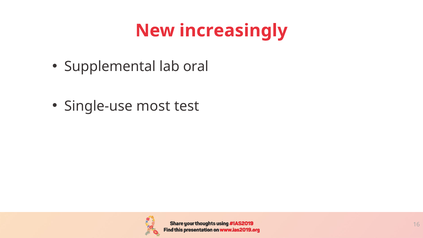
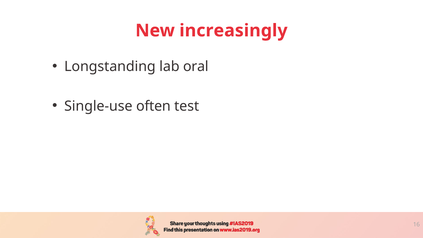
Supplemental: Supplemental -> Longstanding
most: most -> often
